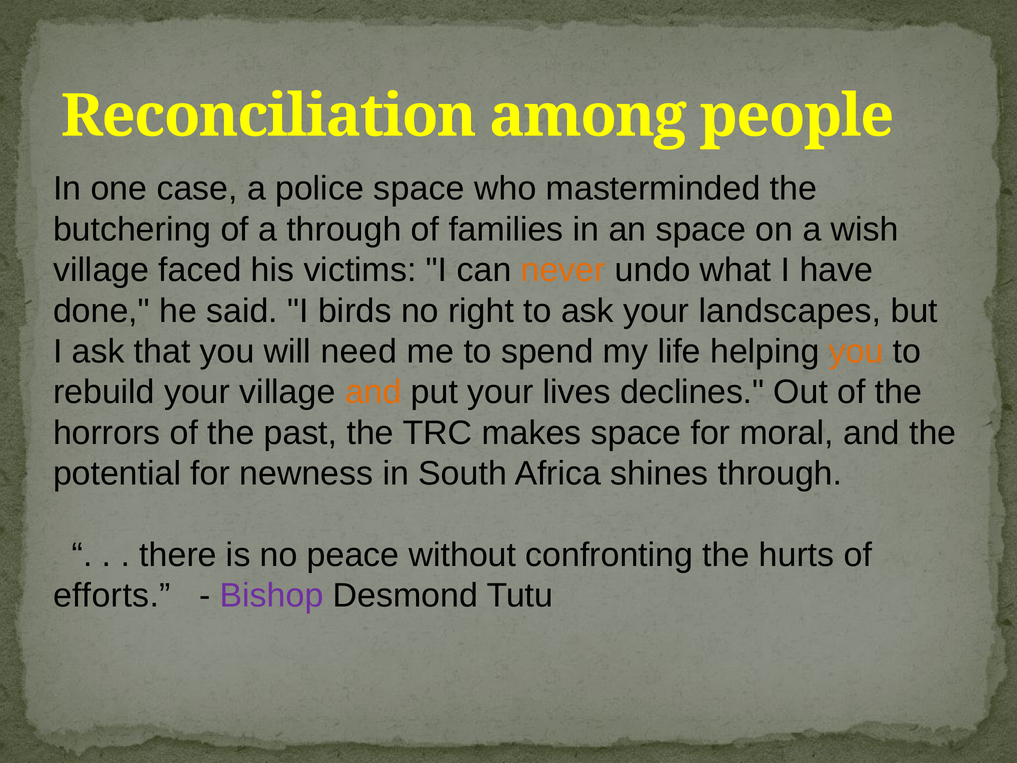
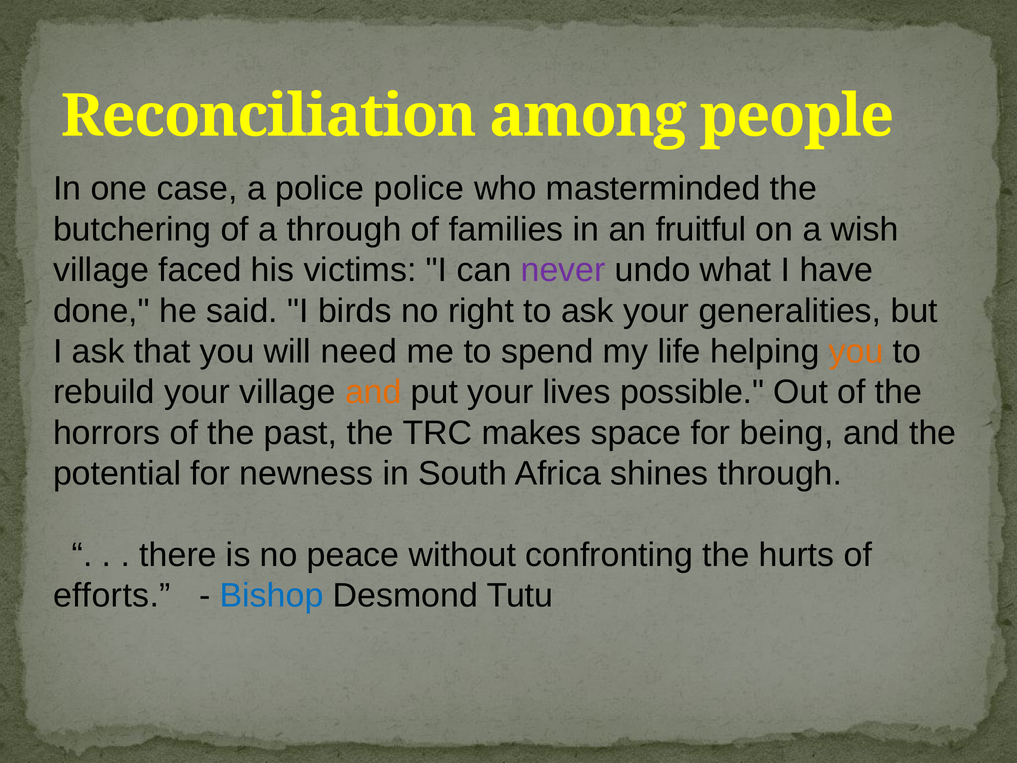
police space: space -> police
an space: space -> fruitful
never colour: orange -> purple
landscapes: landscapes -> generalities
declines: declines -> possible
moral: moral -> being
Bishop colour: purple -> blue
